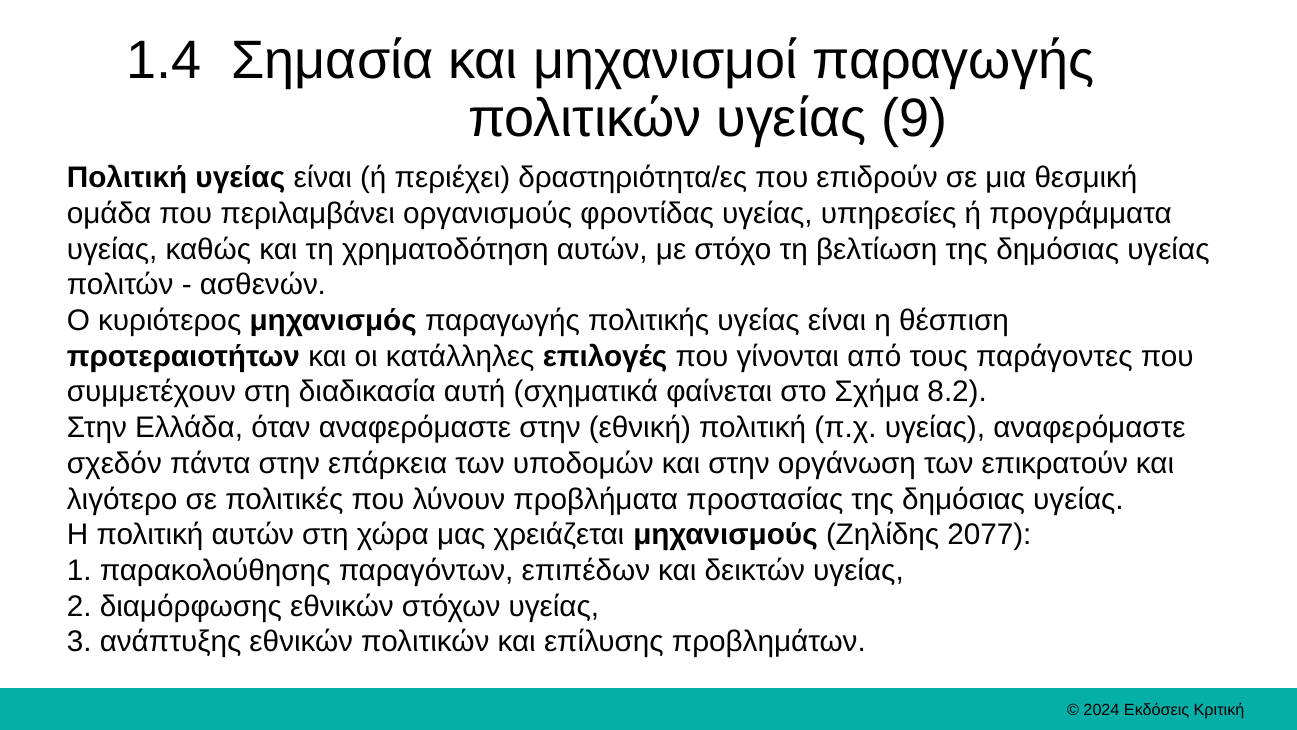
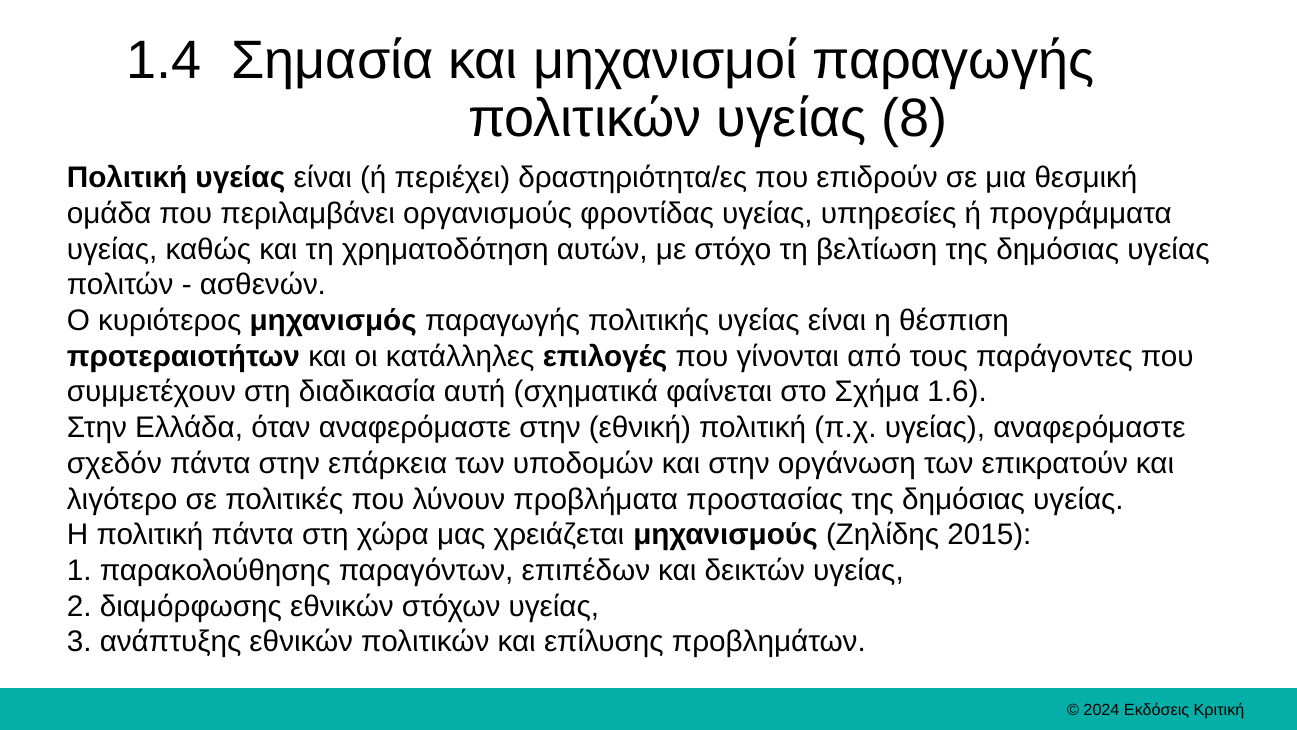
9: 9 -> 8
8.2: 8.2 -> 1.6
πολιτική αυτών: αυτών -> πάντα
2077: 2077 -> 2015
